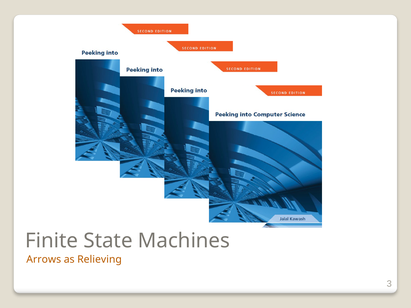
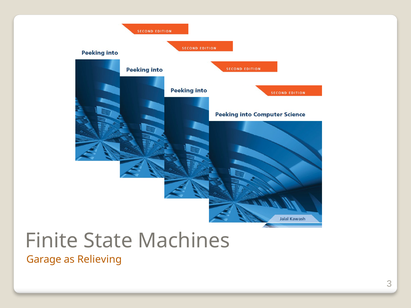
Arrows: Arrows -> Garage
